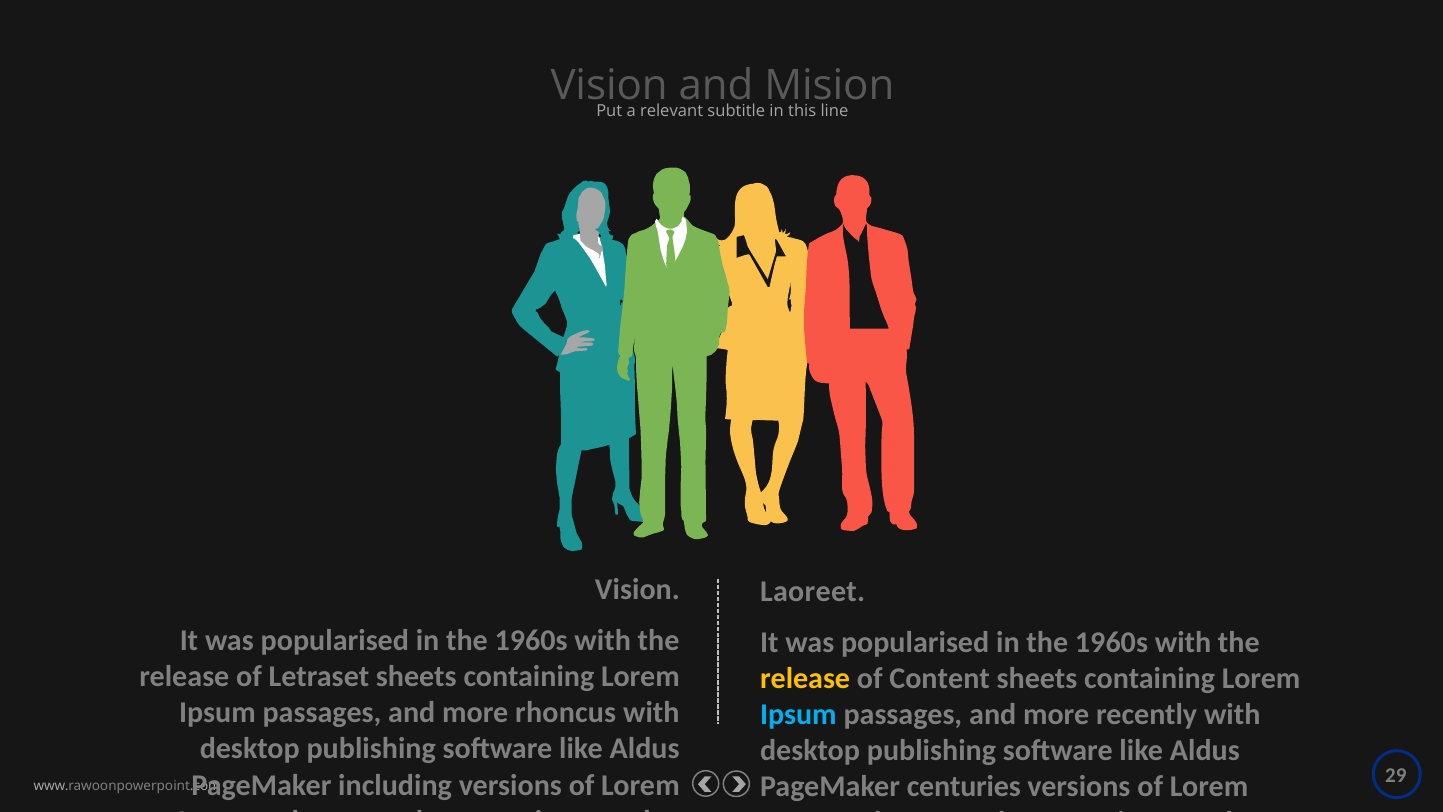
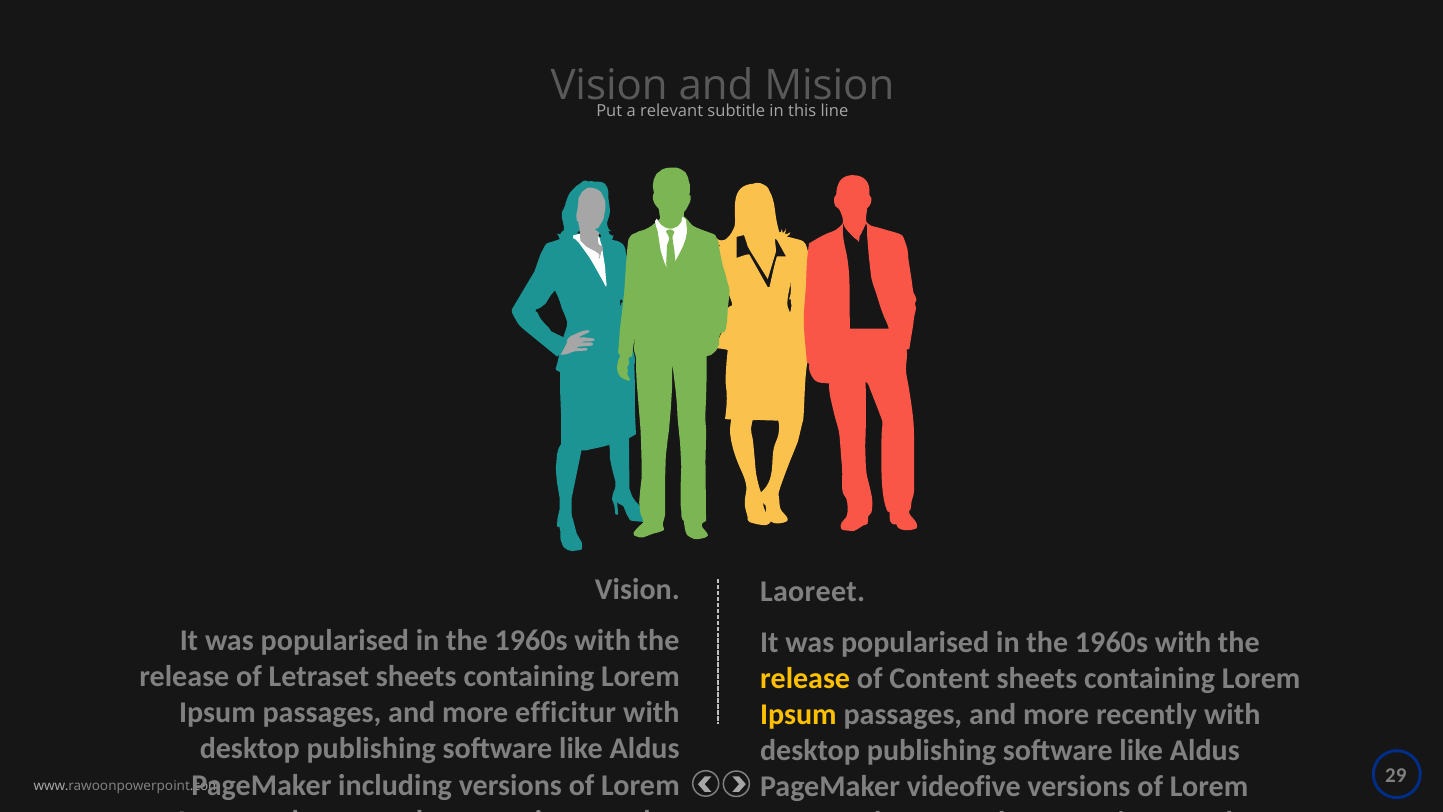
rhoncus: rhoncus -> efficitur
Ipsum at (798, 714) colour: light blue -> yellow
PageMaker centuries: centuries -> videofive
